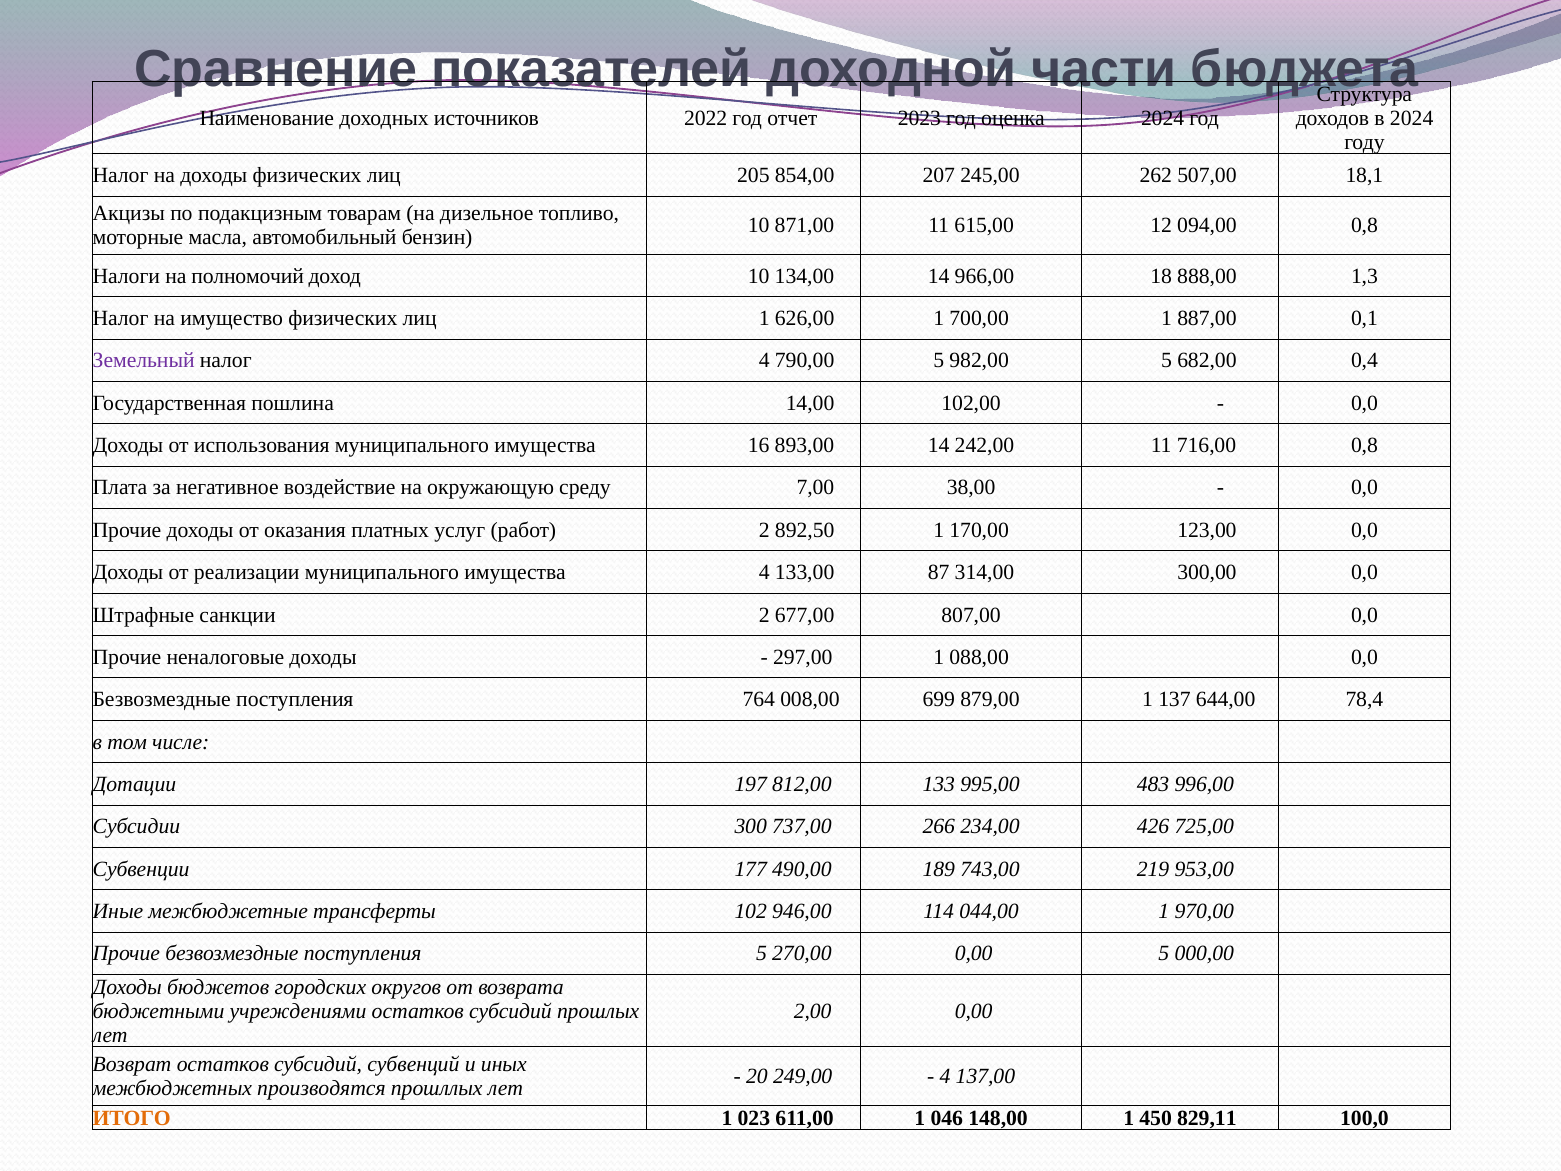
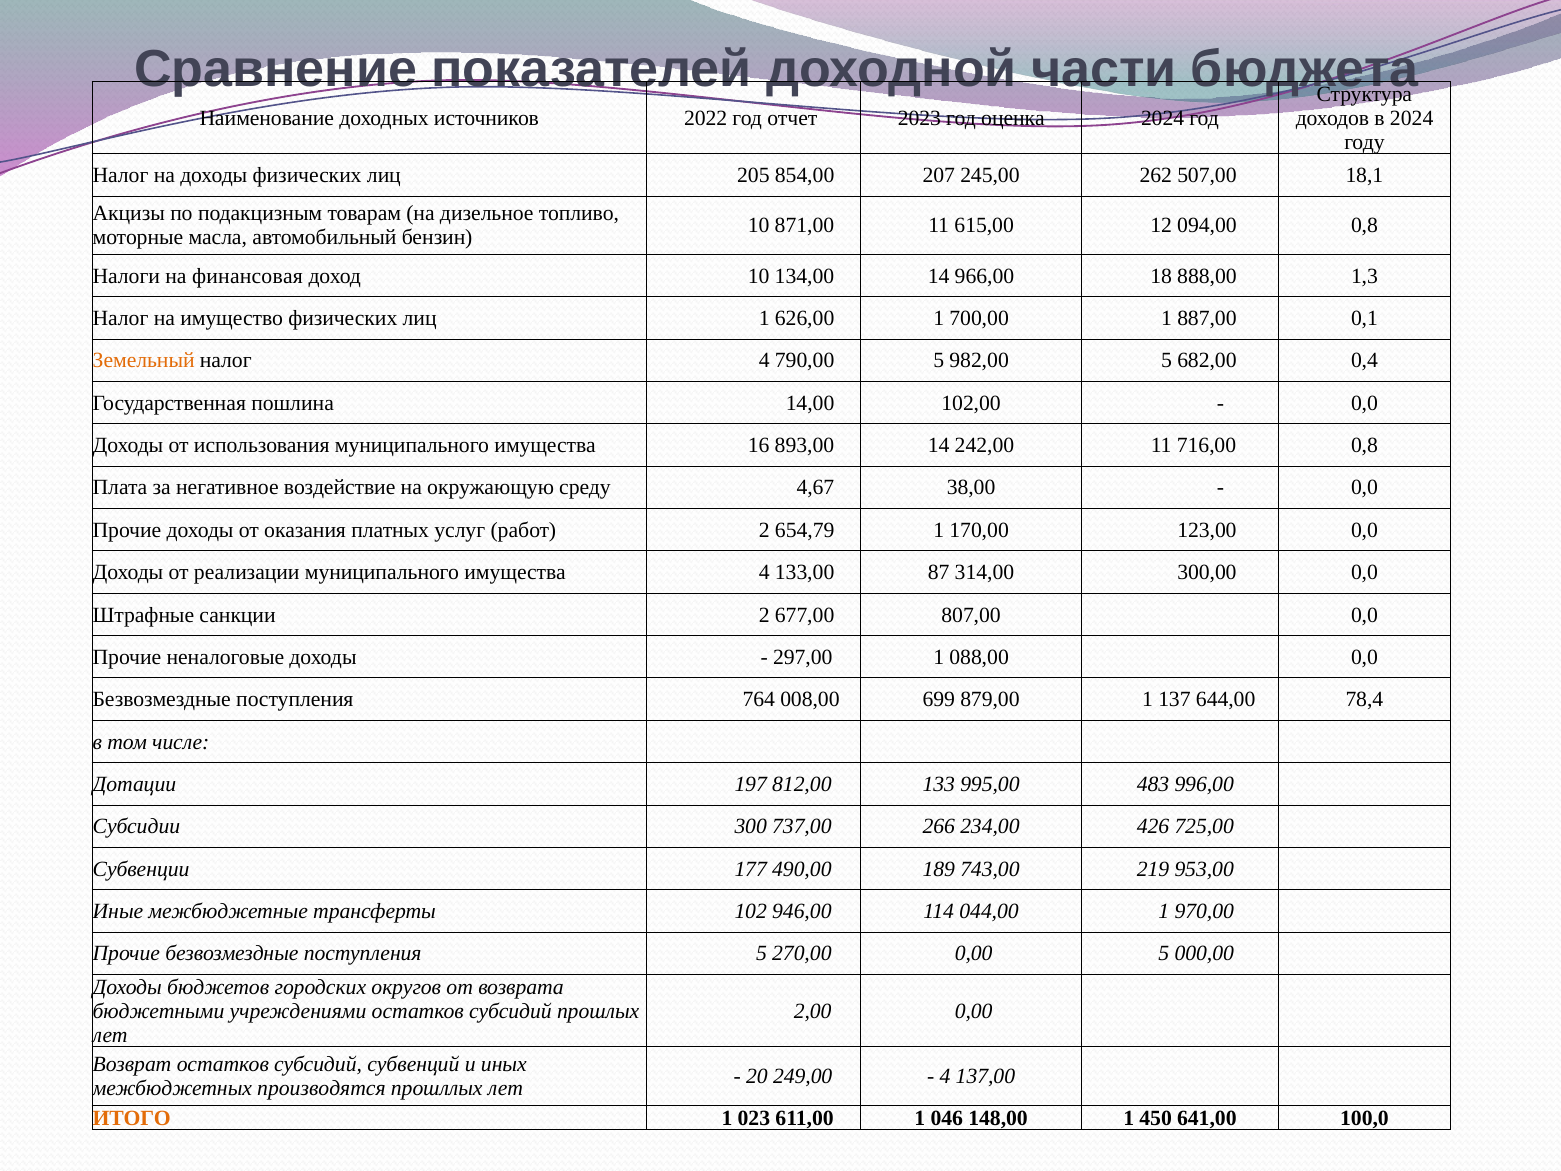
полномочий: полномочий -> финансовая
Земельный colour: purple -> orange
7,00: 7,00 -> 4,67
892,50: 892,50 -> 654,79
829,11: 829,11 -> 641,00
